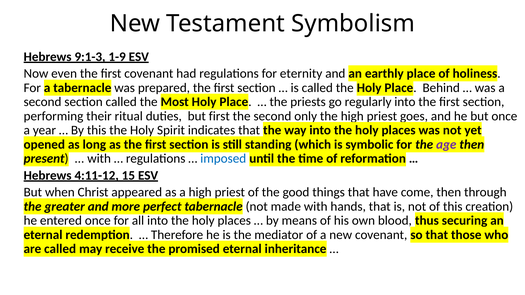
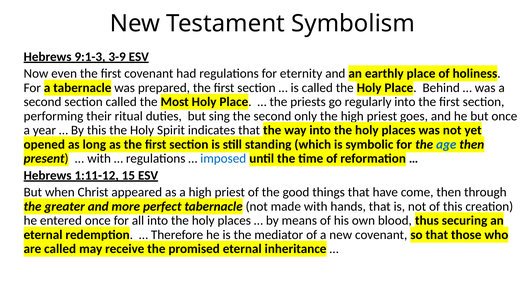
1-9: 1-9 -> 3-9
but first: first -> sing
age colour: purple -> blue
4:11-12: 4:11-12 -> 1:11-12
